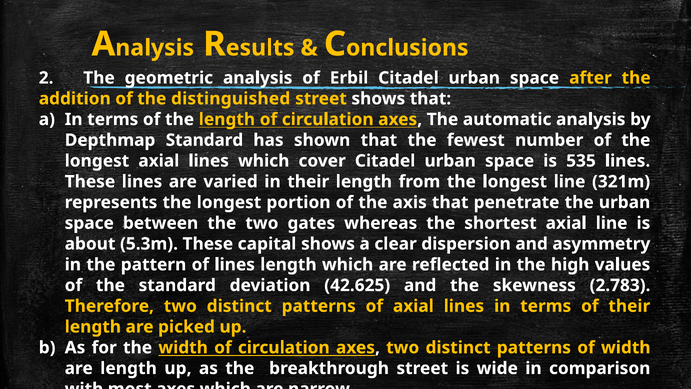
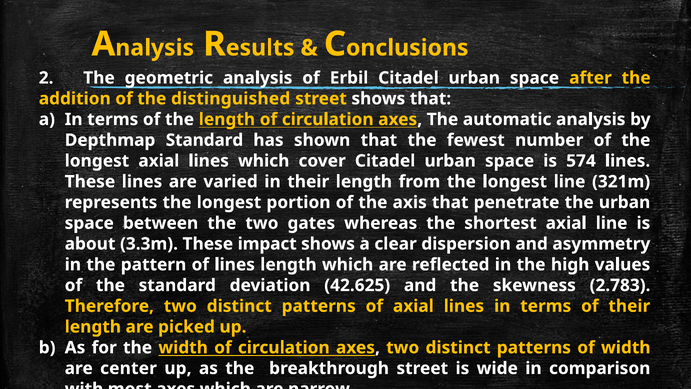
535: 535 -> 574
5.3m: 5.3m -> 3.3m
capital: capital -> impact
are length: length -> center
